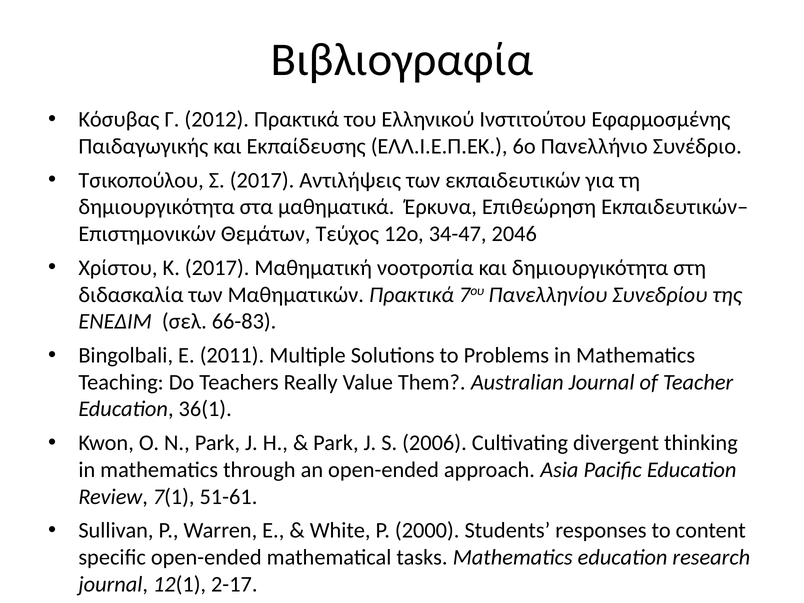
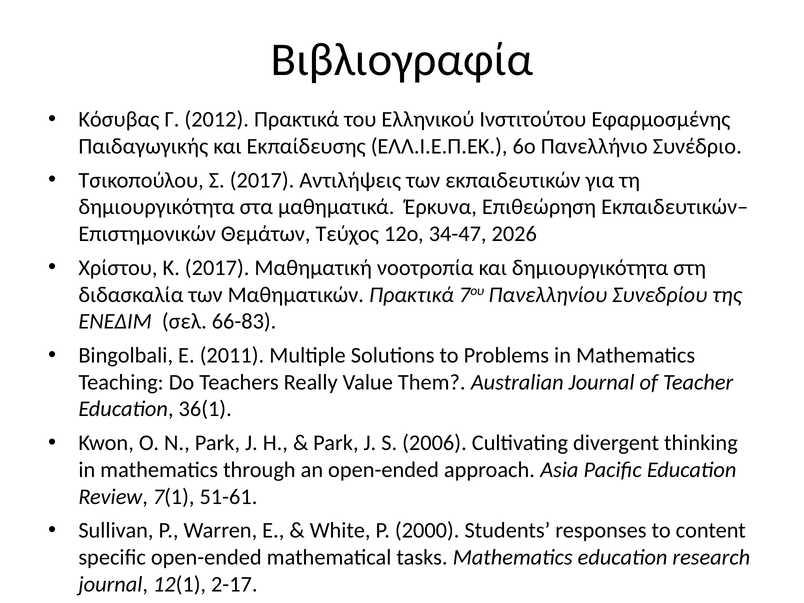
2046: 2046 -> 2026
